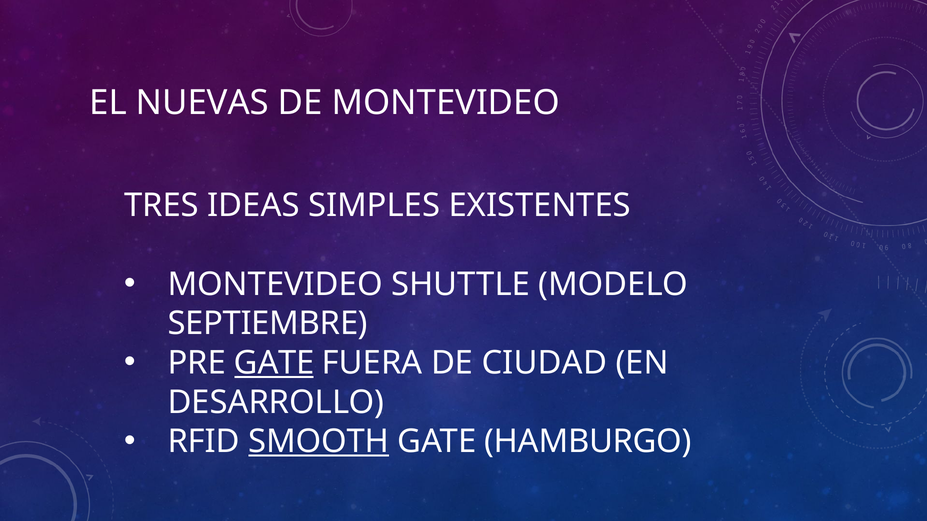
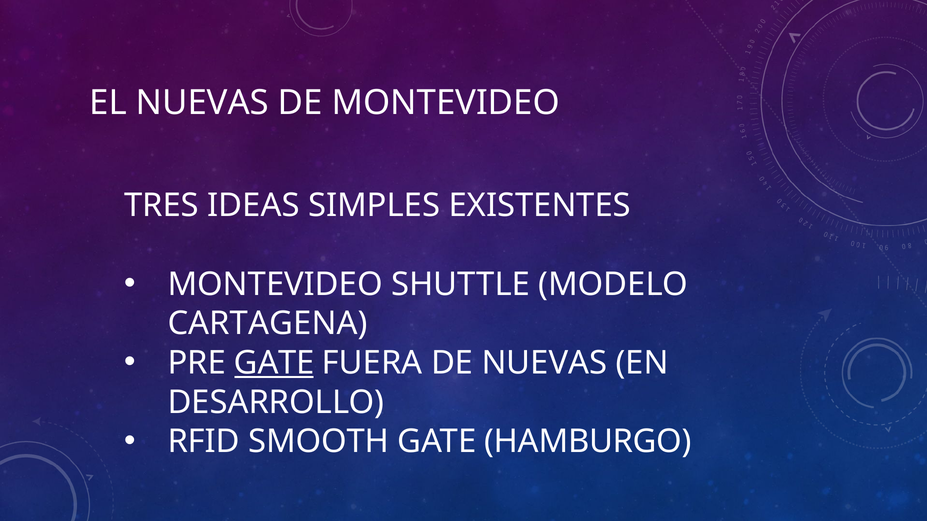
SEPTIEMBRE: SEPTIEMBRE -> CARTAGENA
DE CIUDAD: CIUDAD -> NUEVAS
SMOOTH underline: present -> none
